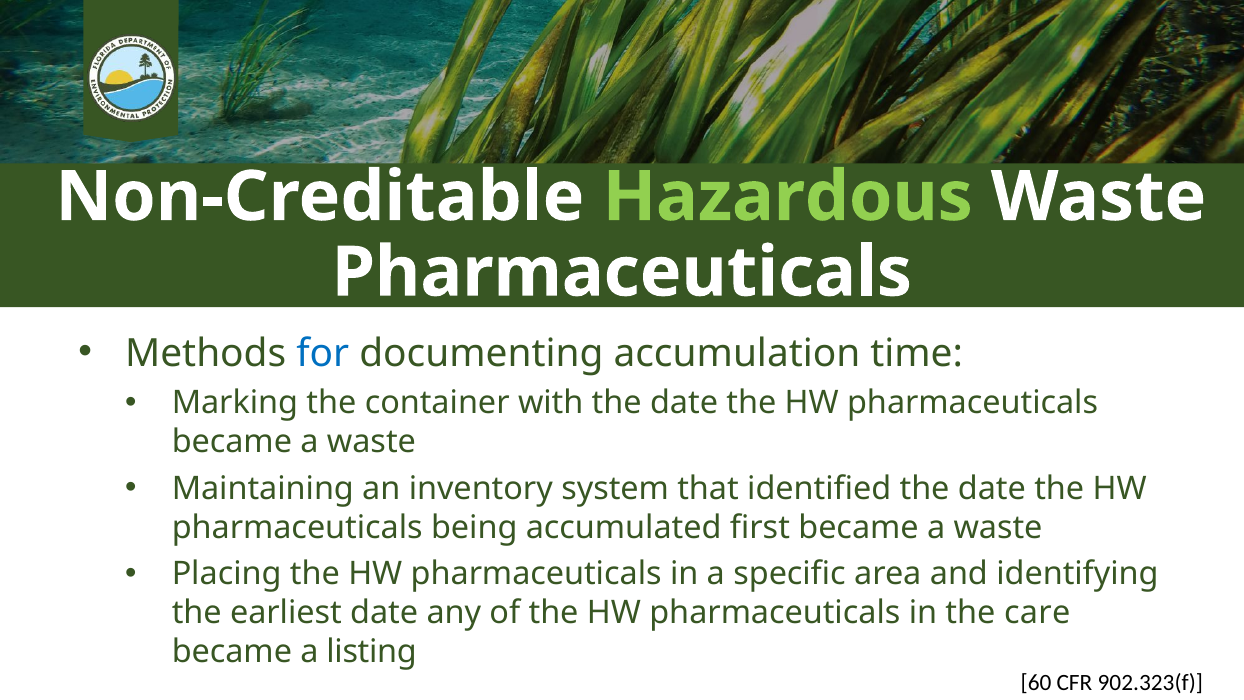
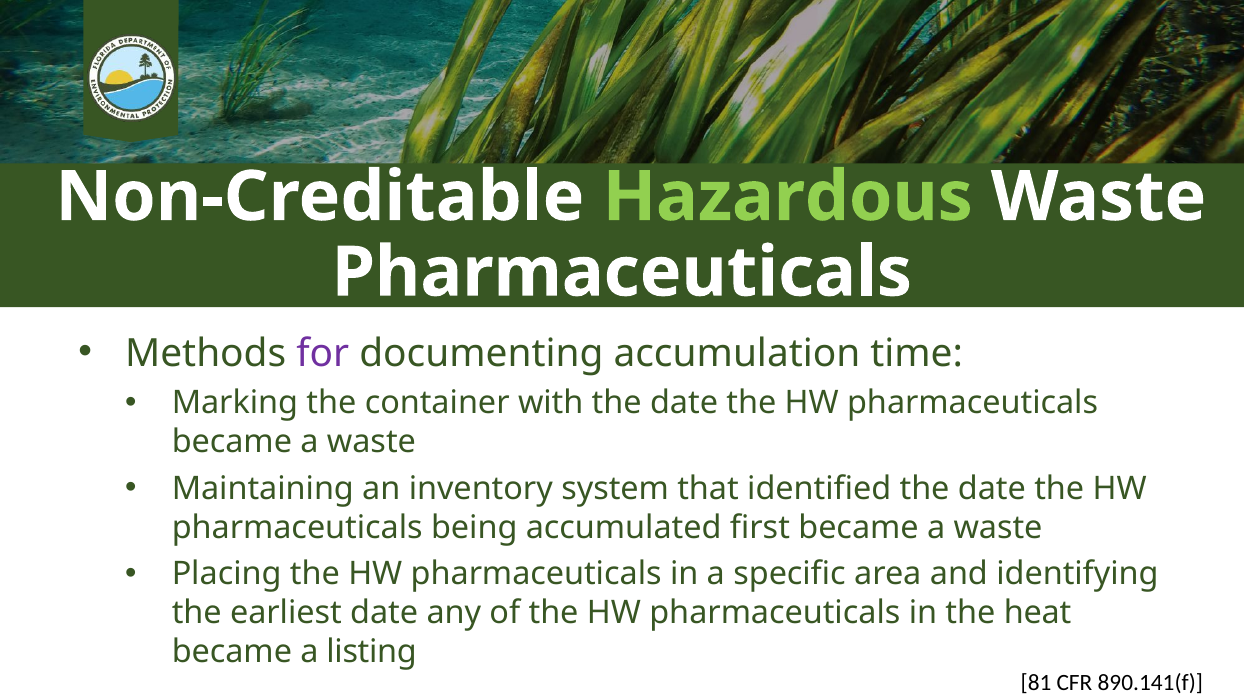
for colour: blue -> purple
care: care -> heat
60: 60 -> 81
902.323(f: 902.323(f -> 890.141(f
